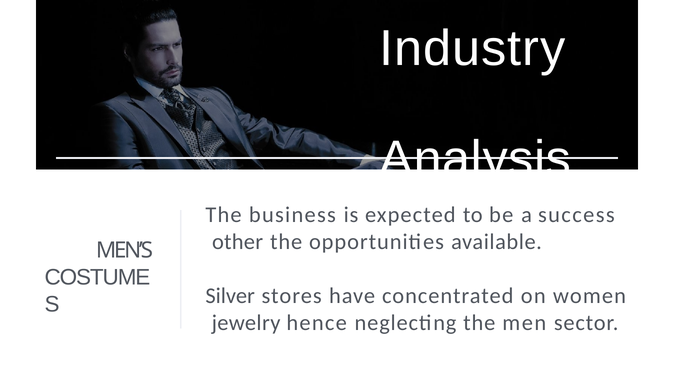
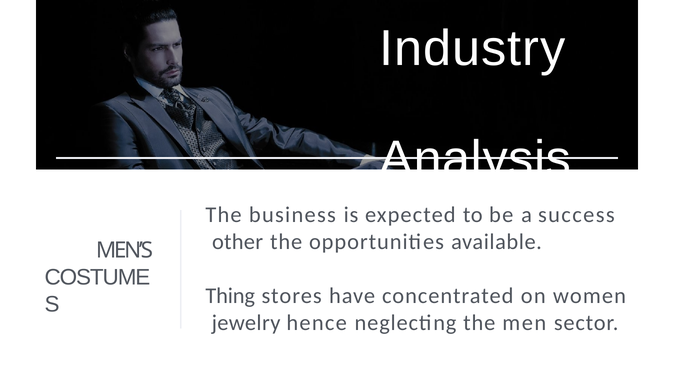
Silver: Silver -> Thing
